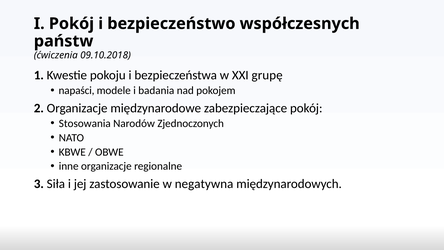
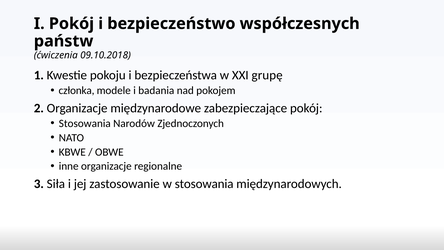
napaści: napaści -> członka
w negatywna: negatywna -> stosowania
